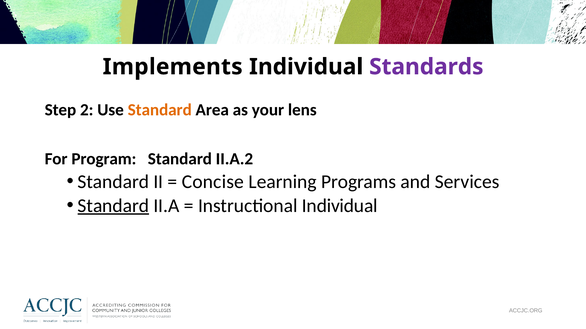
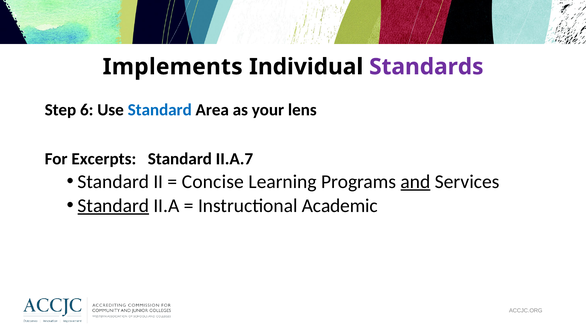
2: 2 -> 6
Standard at (160, 110) colour: orange -> blue
Program: Program -> Excerpts
II.A.2: II.A.2 -> II.A.7
and underline: none -> present
Instructional Individual: Individual -> Academic
